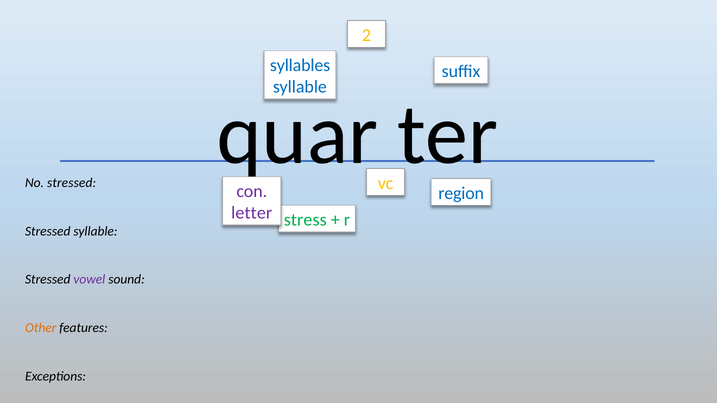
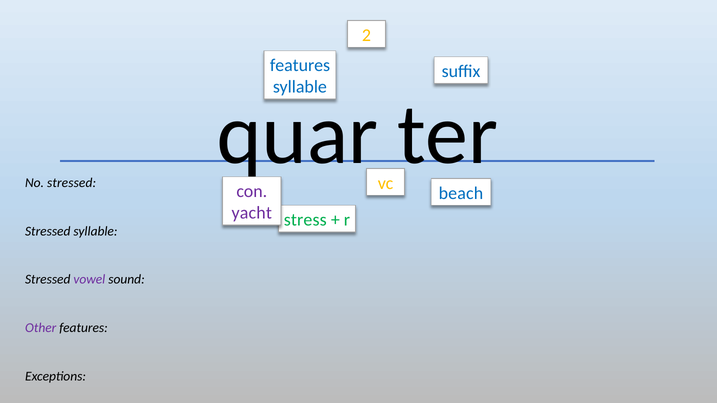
syllables at (300, 65): syllables -> features
region: region -> beach
letter: letter -> yacht
Other colour: orange -> purple
